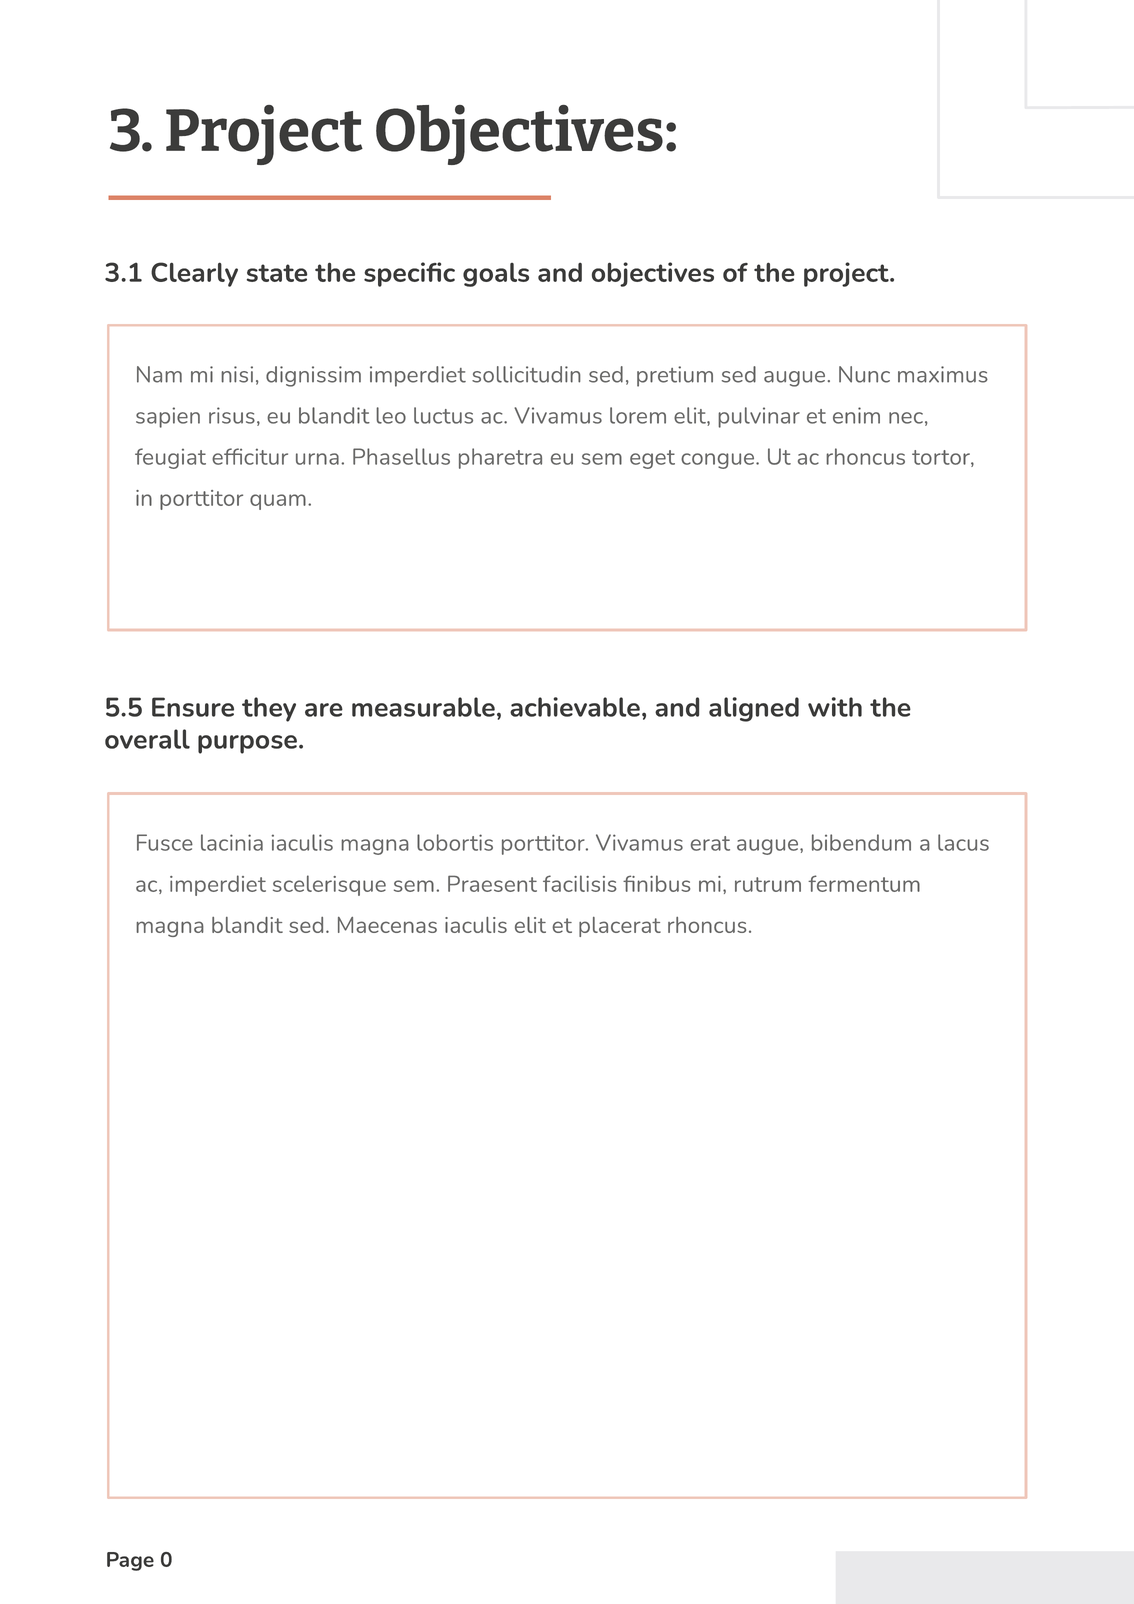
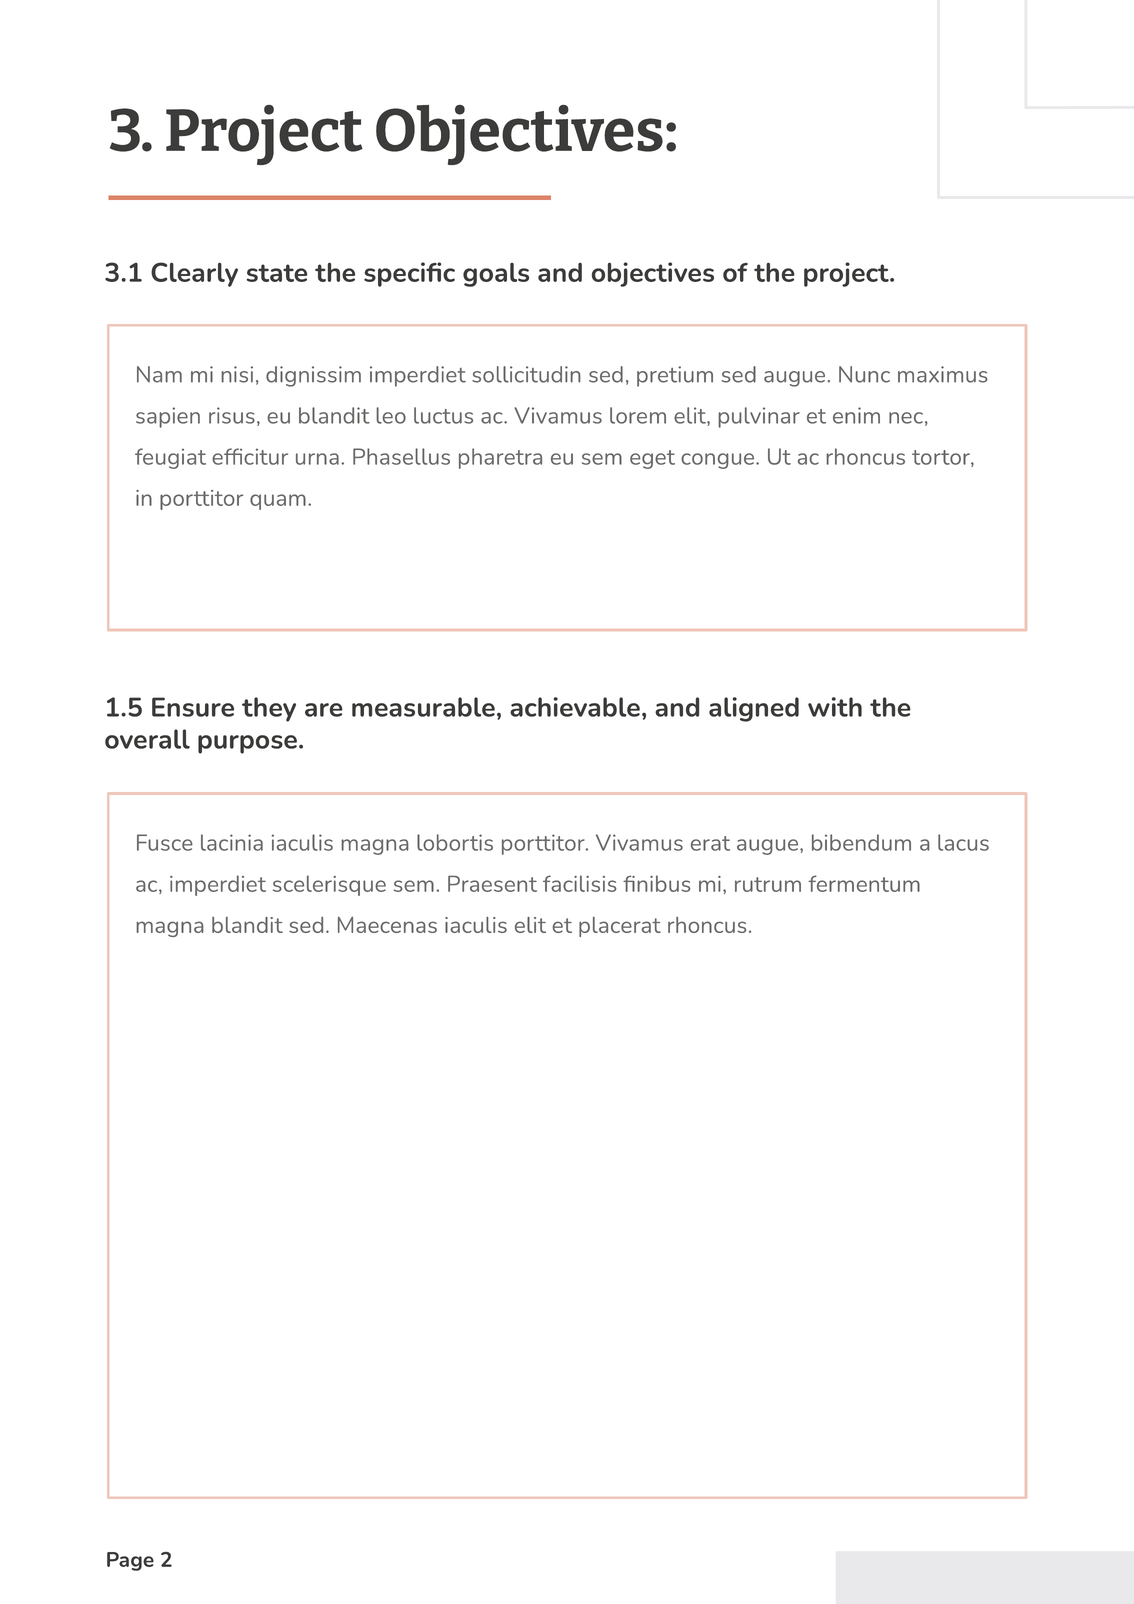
5.5: 5.5 -> 1.5
0: 0 -> 2
